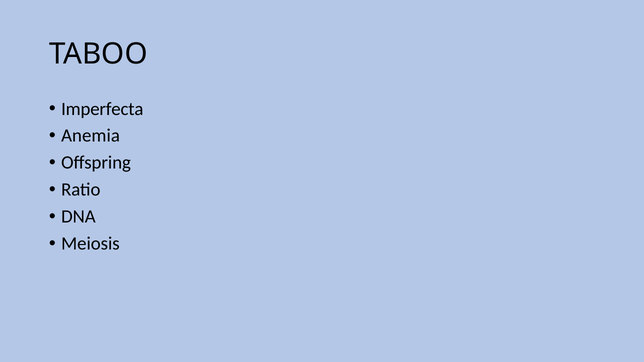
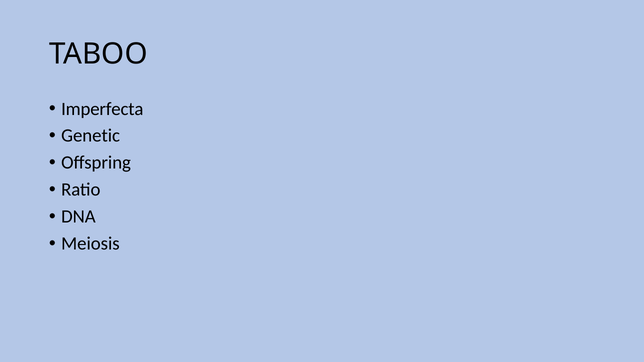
Anemia: Anemia -> Genetic
